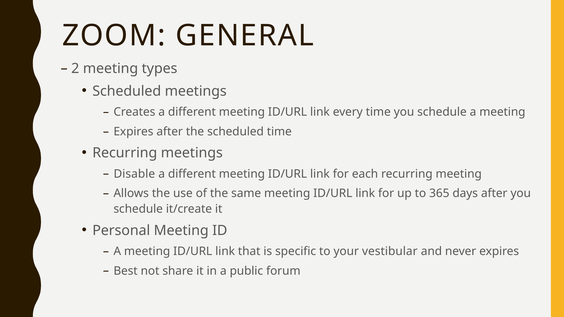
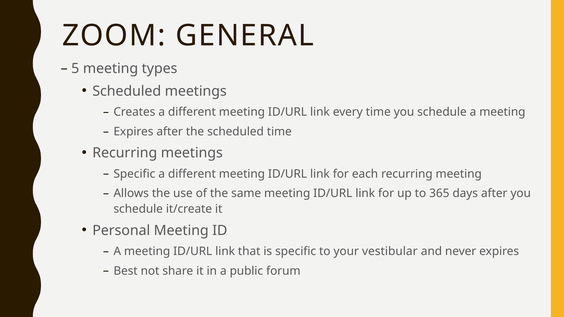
2: 2 -> 5
Disable at (134, 174): Disable -> Specific
